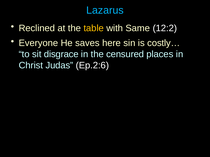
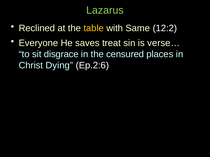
Lazarus colour: light blue -> light green
here: here -> treat
costly…: costly… -> verse…
Judas: Judas -> Dying
